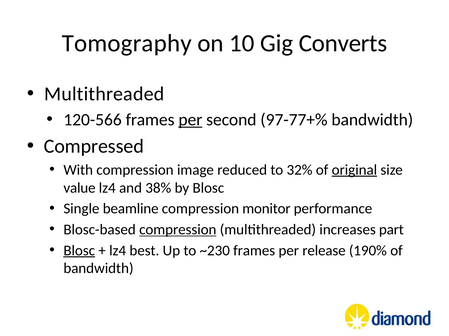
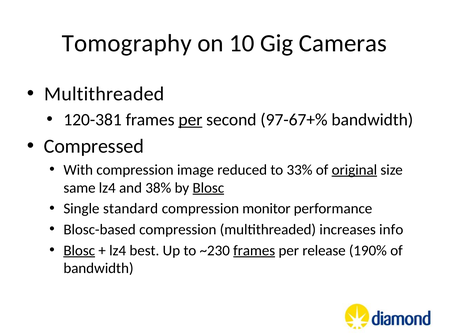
Converts: Converts -> Cameras
120-566: 120-566 -> 120-381
97-77+%: 97-77+% -> 97-67+%
32%: 32% -> 33%
value: value -> same
Blosc at (208, 188) underline: none -> present
beamline: beamline -> standard
compression at (178, 230) underline: present -> none
part: part -> info
frames at (254, 251) underline: none -> present
